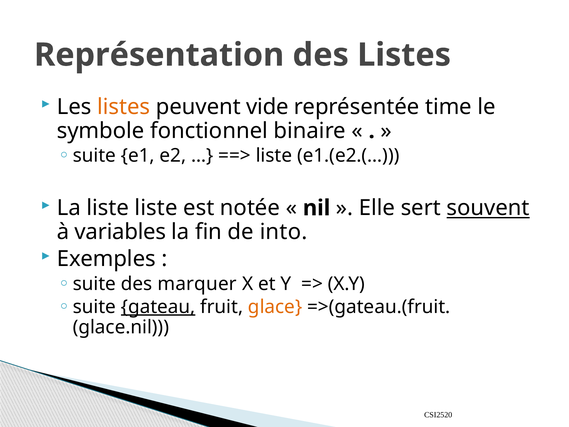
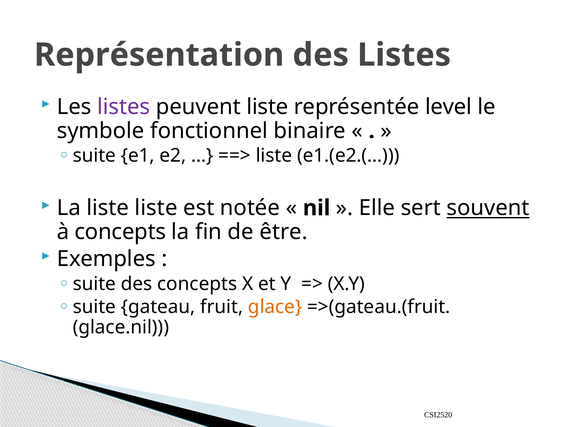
listes at (124, 107) colour: orange -> purple
peuvent vide: vide -> liste
time: time -> level
à variables: variables -> concepts
into: into -> être
des marquer: marquer -> concepts
gateau underline: present -> none
